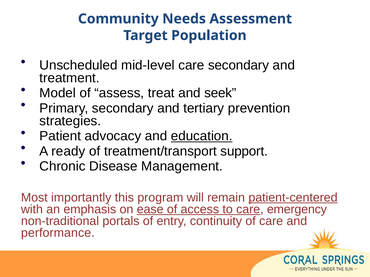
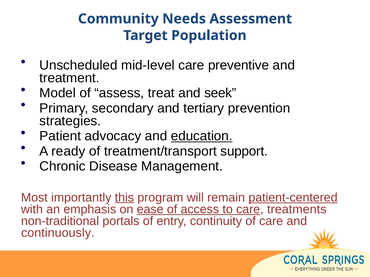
care secondary: secondary -> preventive
this underline: none -> present
emergency: emergency -> treatments
performance: performance -> continuously
